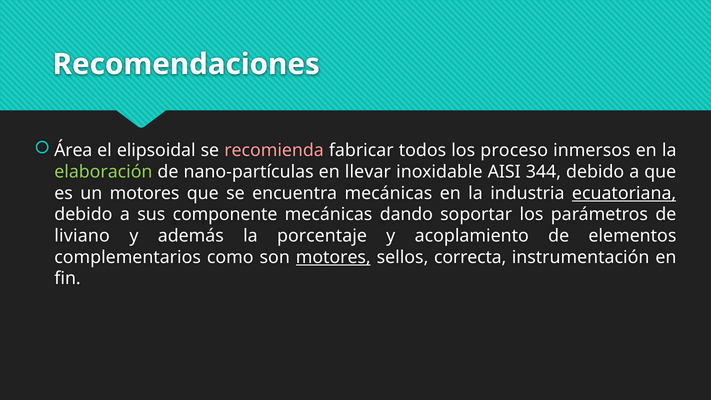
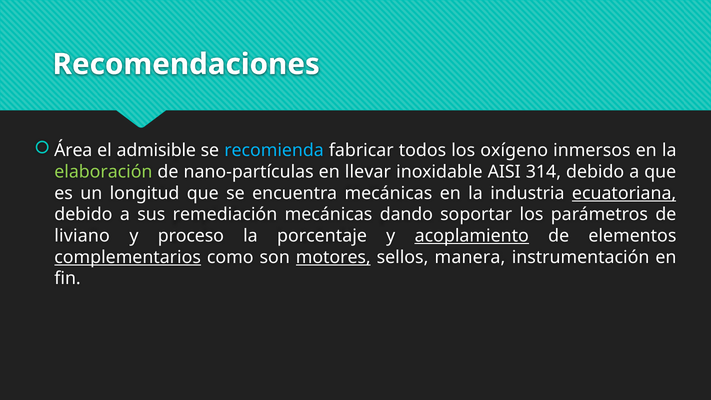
elipsoidal: elipsoidal -> admisible
recomienda colour: pink -> light blue
proceso: proceso -> oxígeno
344: 344 -> 314
un motores: motores -> longitud
componente: componente -> remediación
además: además -> proceso
acoplamiento underline: none -> present
complementarios underline: none -> present
correcta: correcta -> manera
